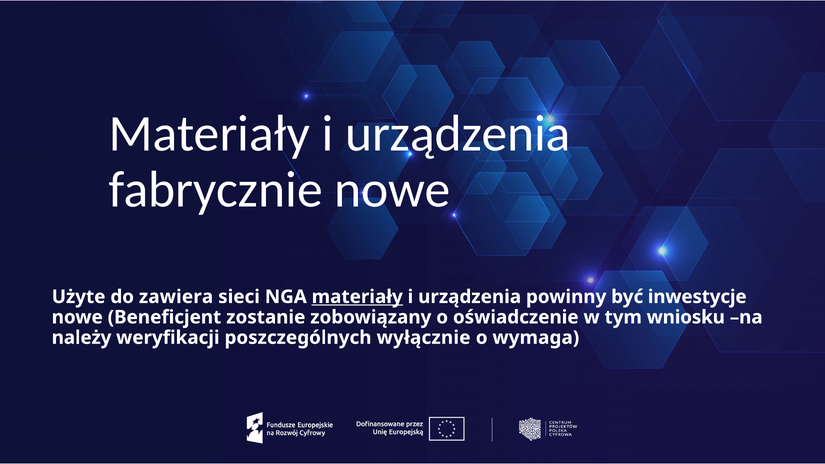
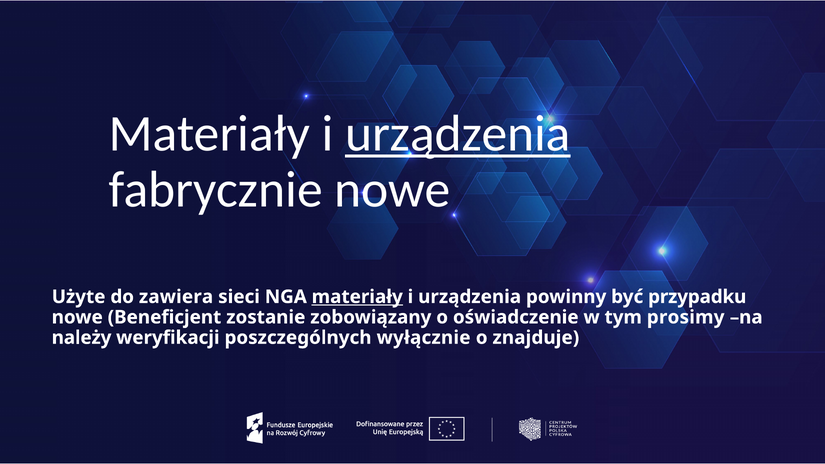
urządzenia at (458, 134) underline: none -> present
inwestycje: inwestycje -> przypadku
wniosku: wniosku -> prosimy
wymaga: wymaga -> znajduje
